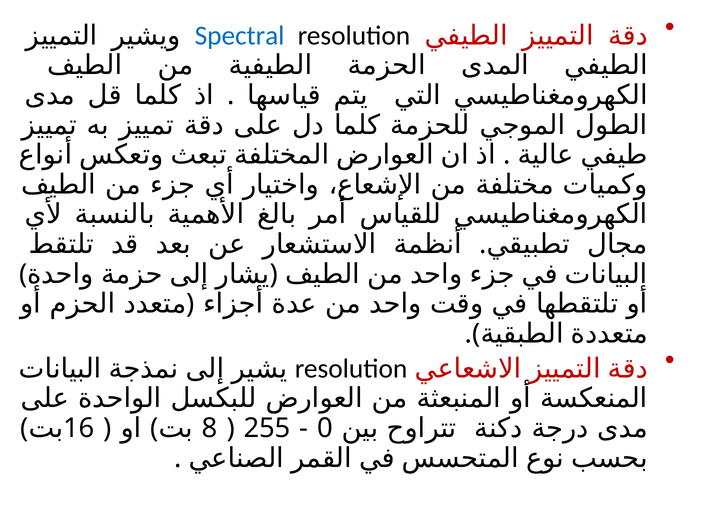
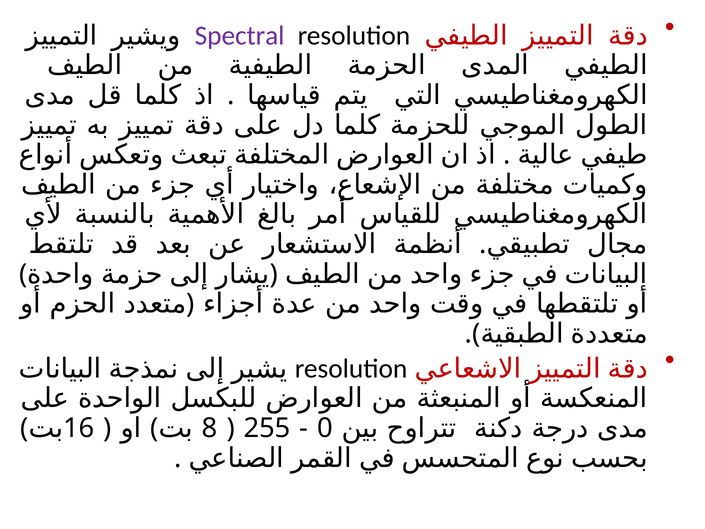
Spectral colour: blue -> purple
